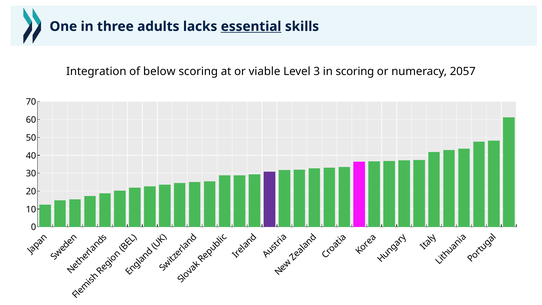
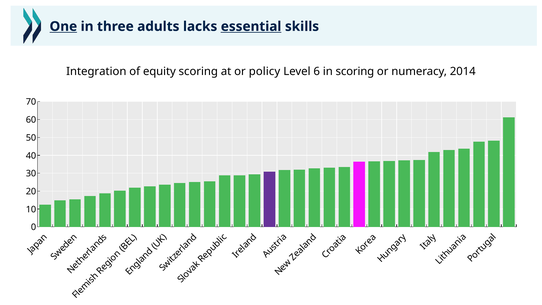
One underline: none -> present
below: below -> equity
viable: viable -> policy
3: 3 -> 6
2057: 2057 -> 2014
